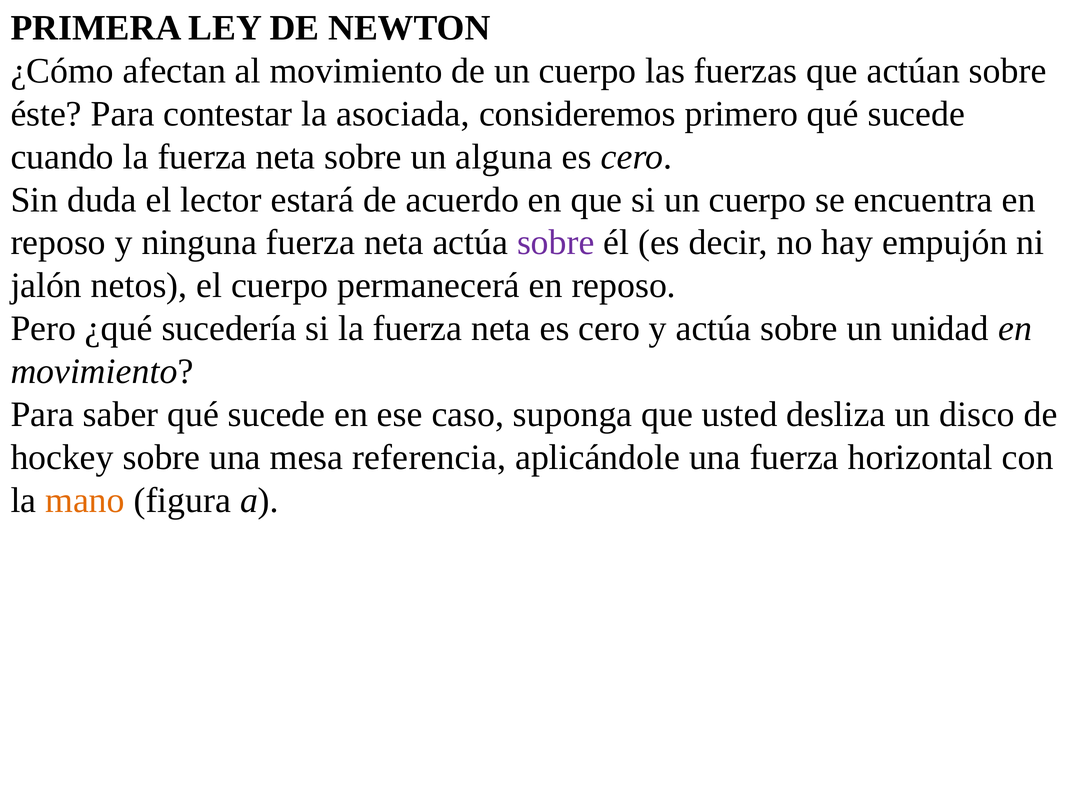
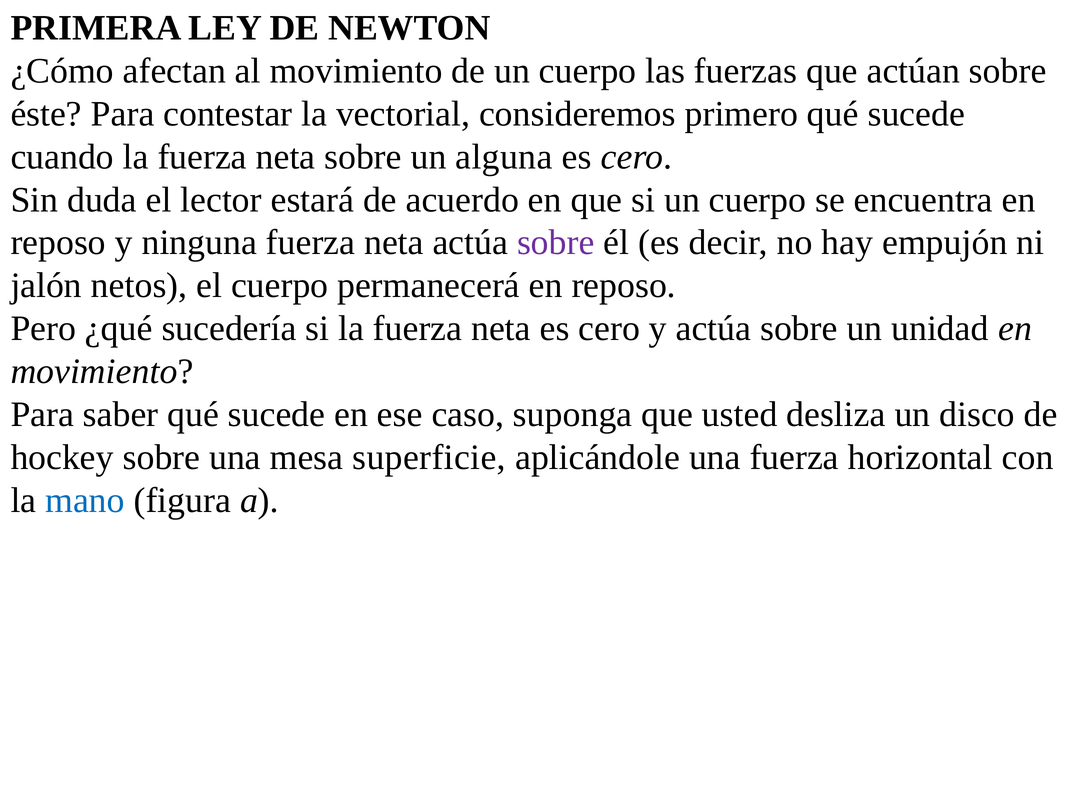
asociada: asociada -> vectorial
referencia: referencia -> superficie
mano colour: orange -> blue
